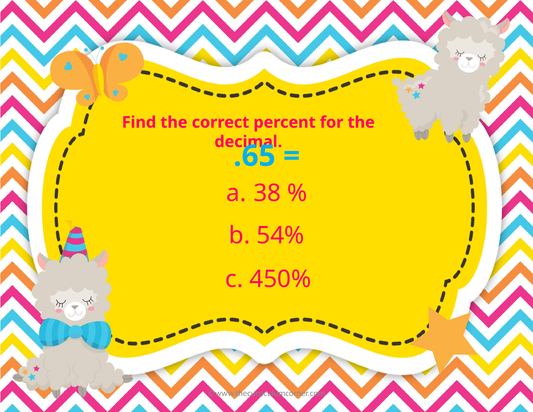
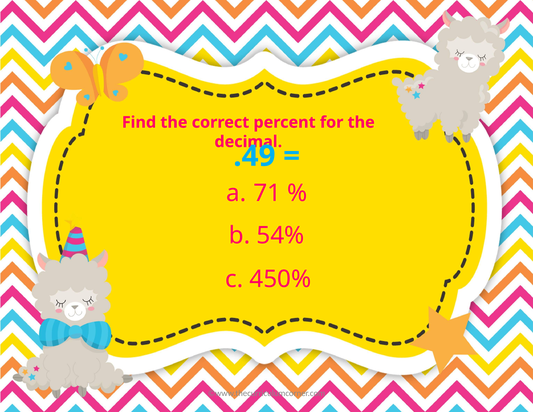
.65: .65 -> .49
38: 38 -> 71
